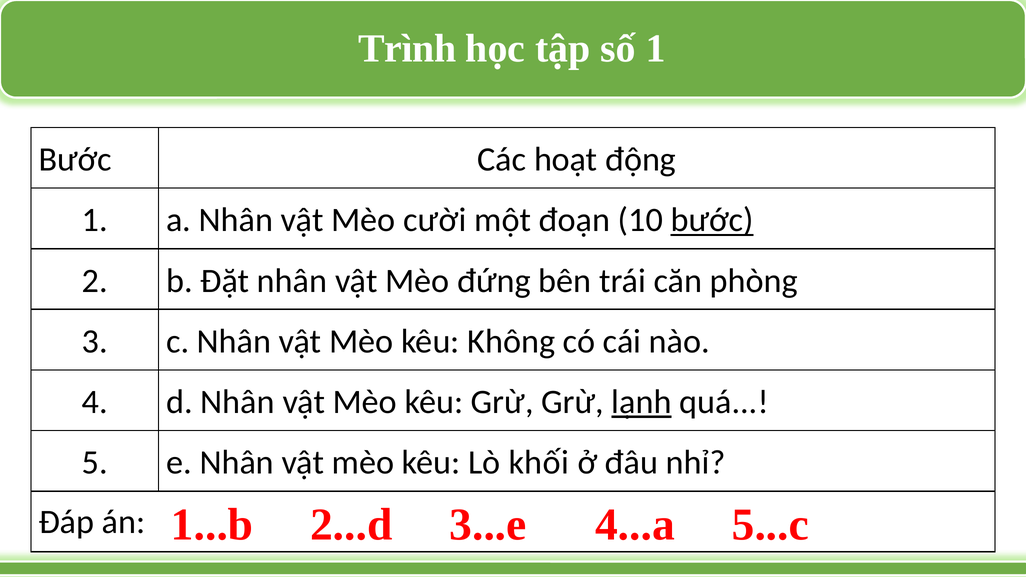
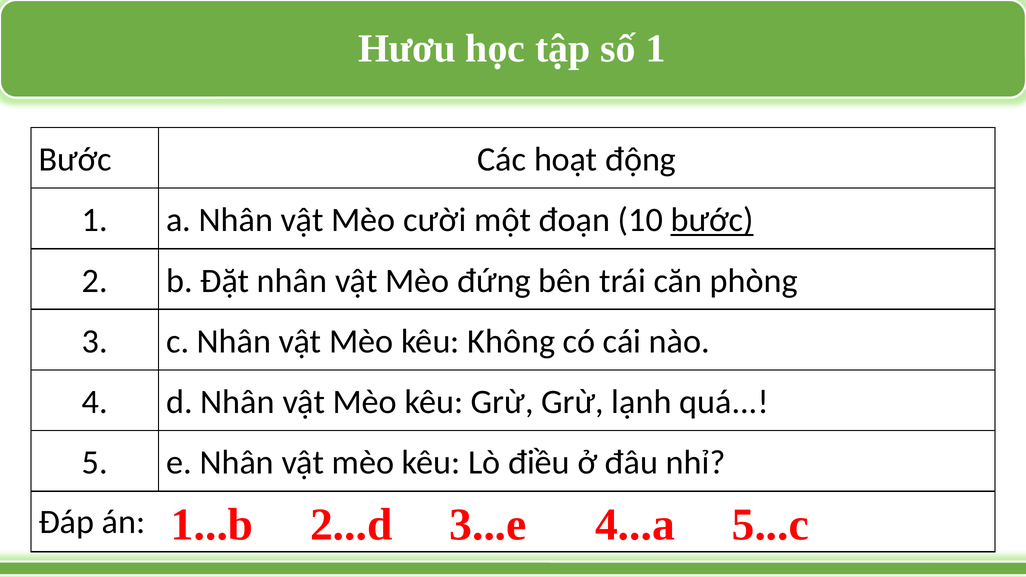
Trình: Trình -> Hươu
lạnh underline: present -> none
khối: khối -> điều
